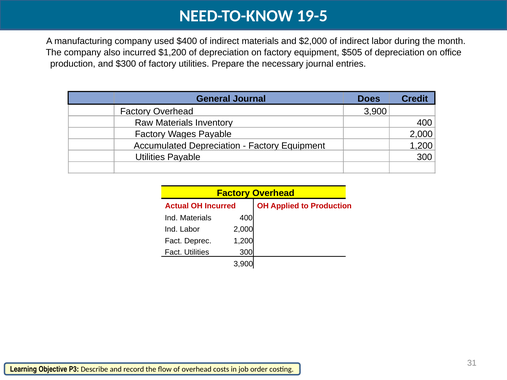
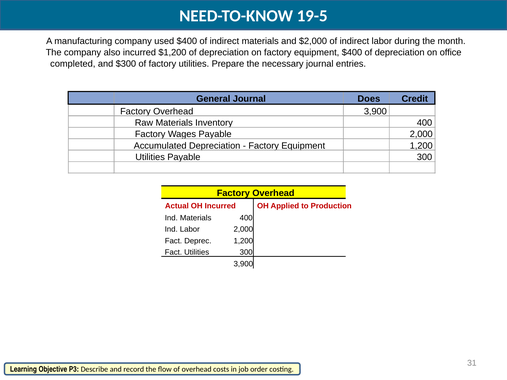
equipment $505: $505 -> $400
production at (73, 64): production -> completed
